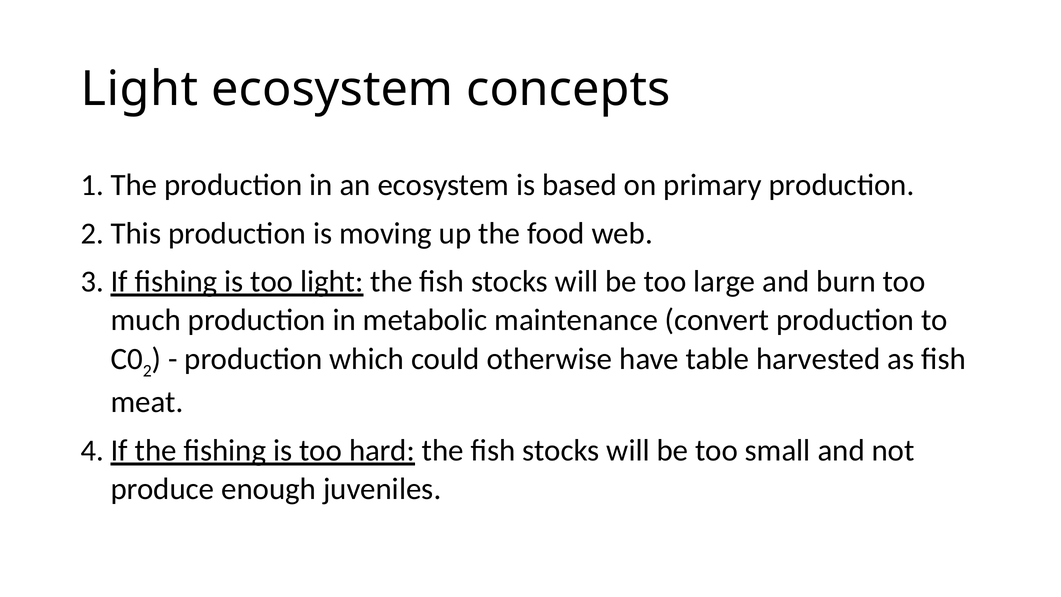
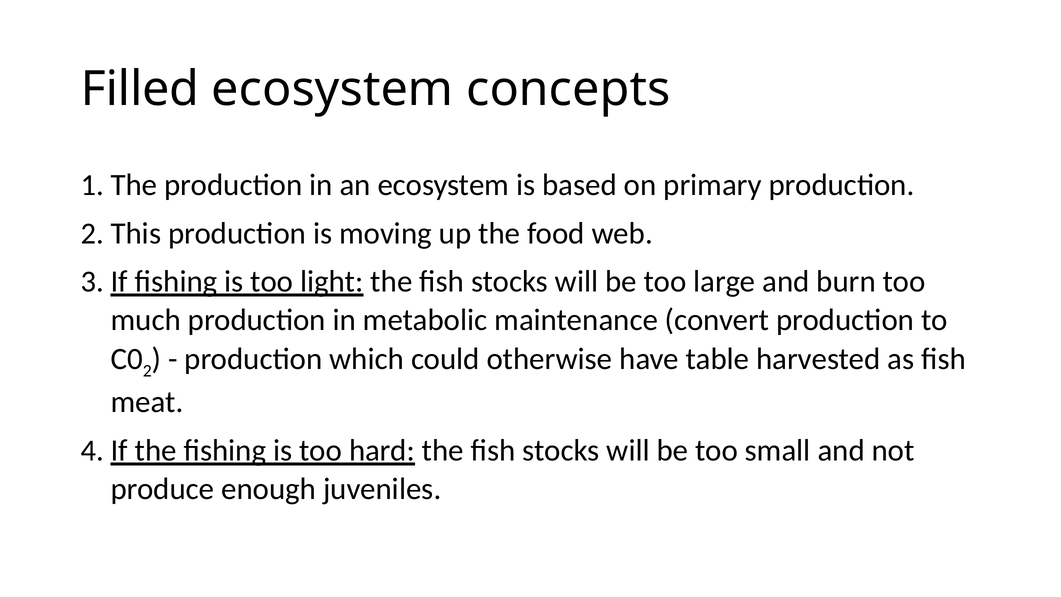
Light at (140, 89): Light -> Filled
